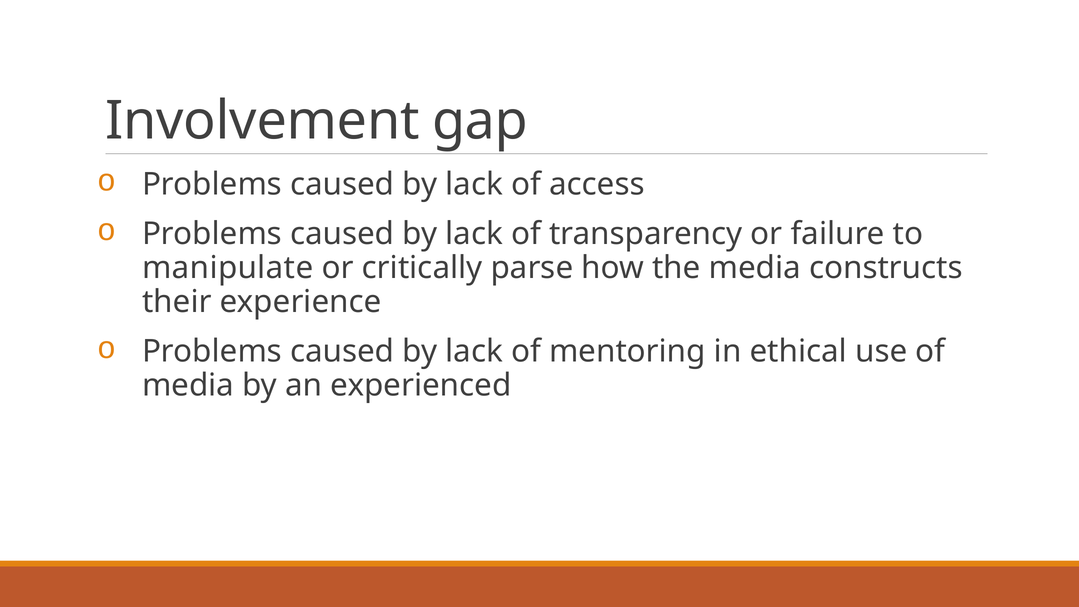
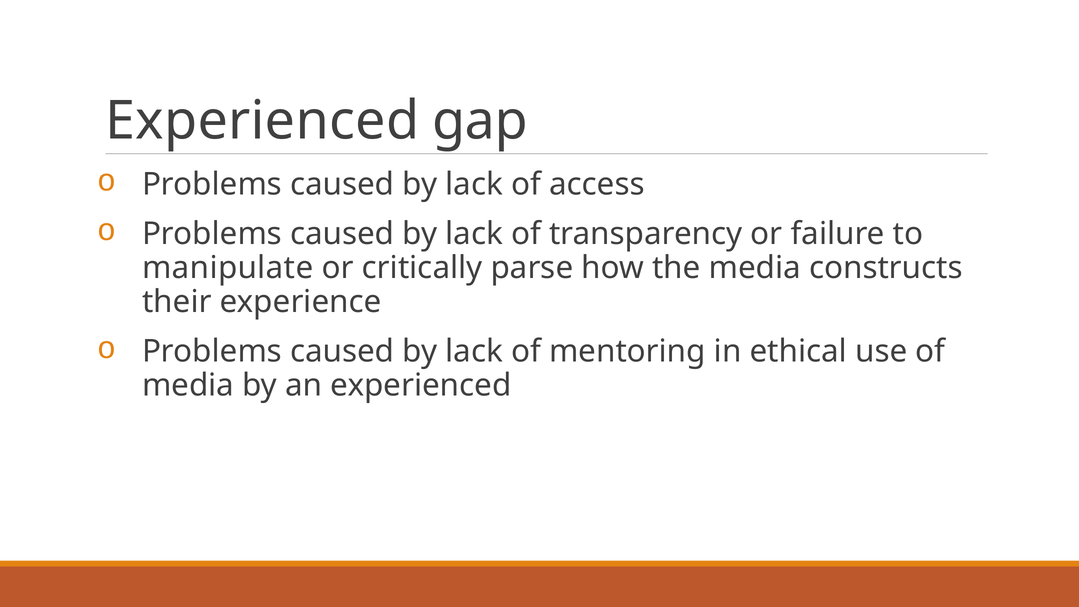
Involvement at (262, 121): Involvement -> Experienced
